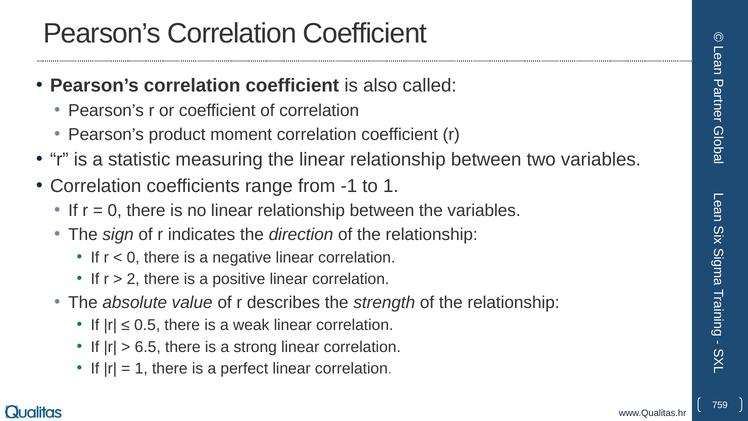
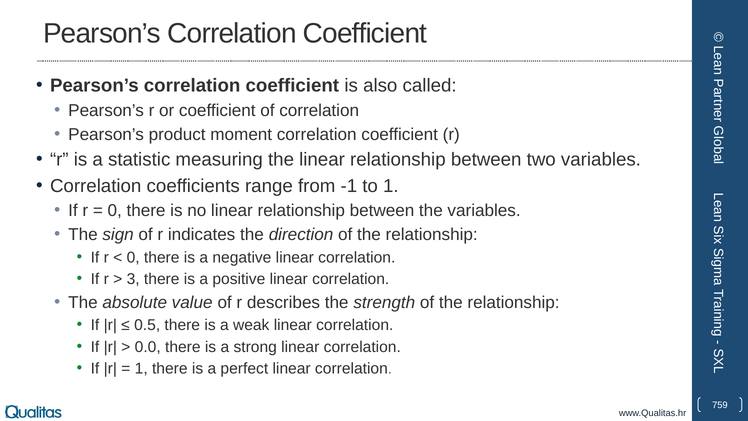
2: 2 -> 3
6.5: 6.5 -> 0.0
